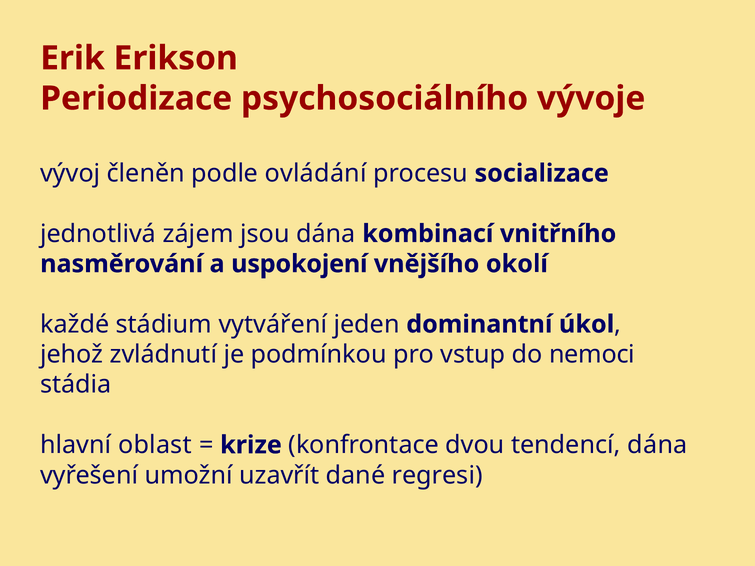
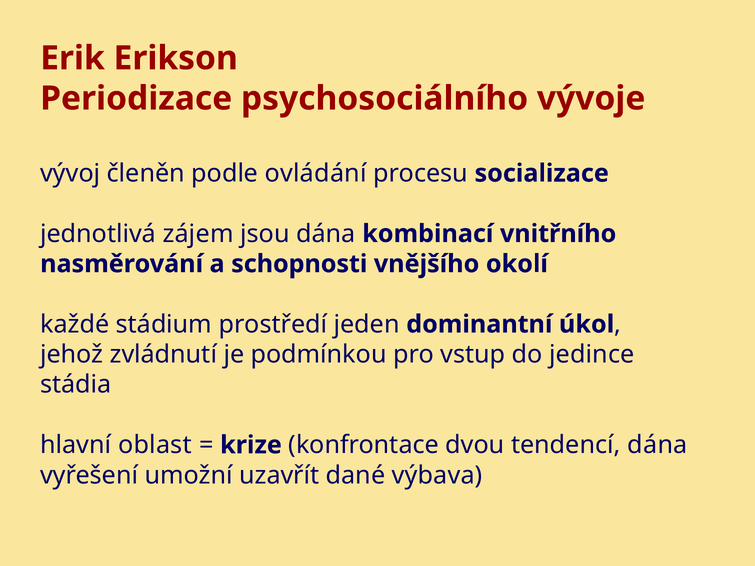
uspokojení: uspokojení -> schopnosti
vytváření: vytváření -> prostředí
nemoci: nemoci -> jedince
regresi: regresi -> výbava
